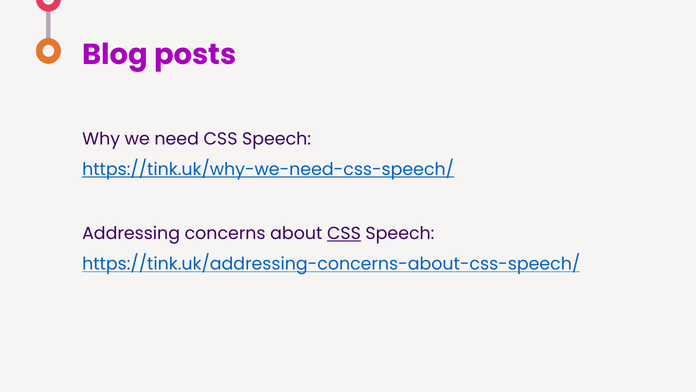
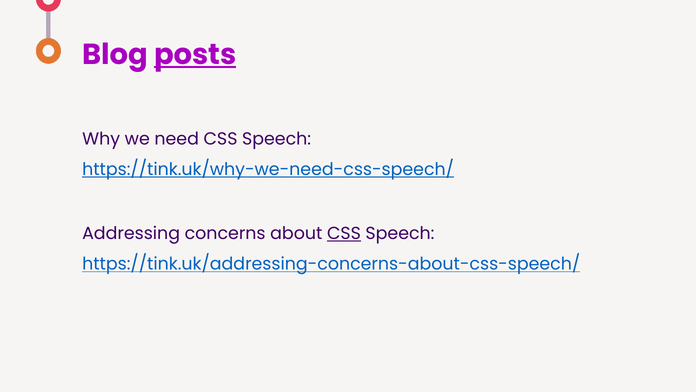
posts underline: none -> present
